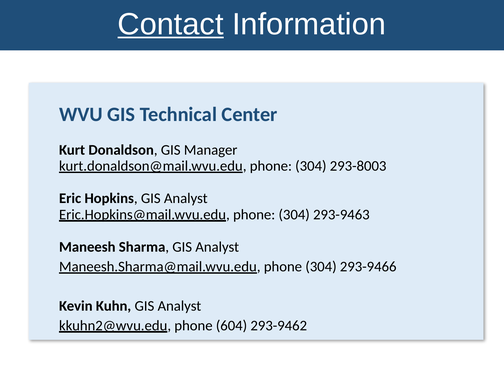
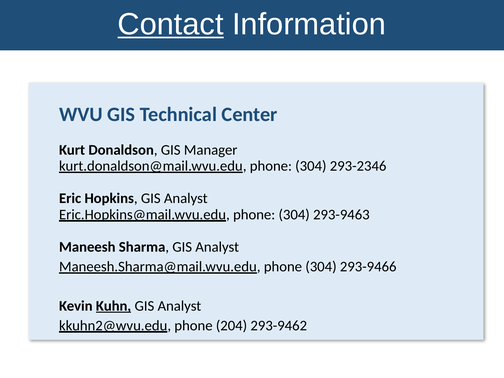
293-8003: 293-8003 -> 293-2346
Kuhn underline: none -> present
604: 604 -> 204
